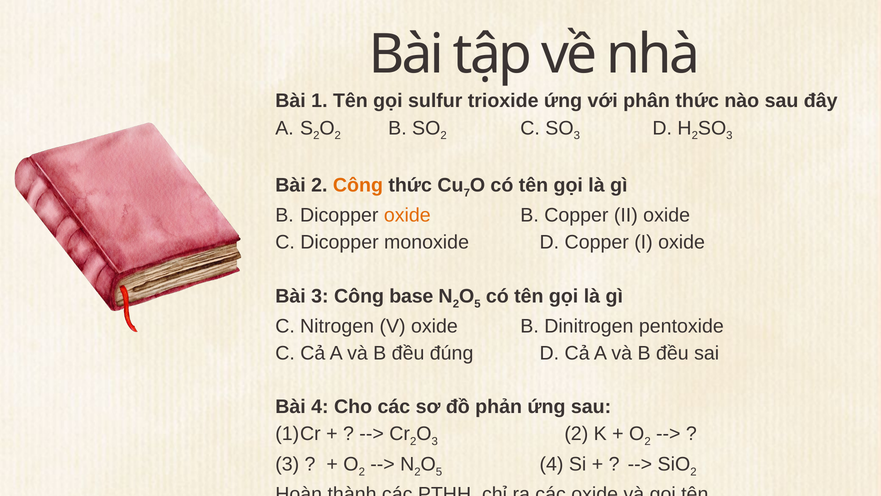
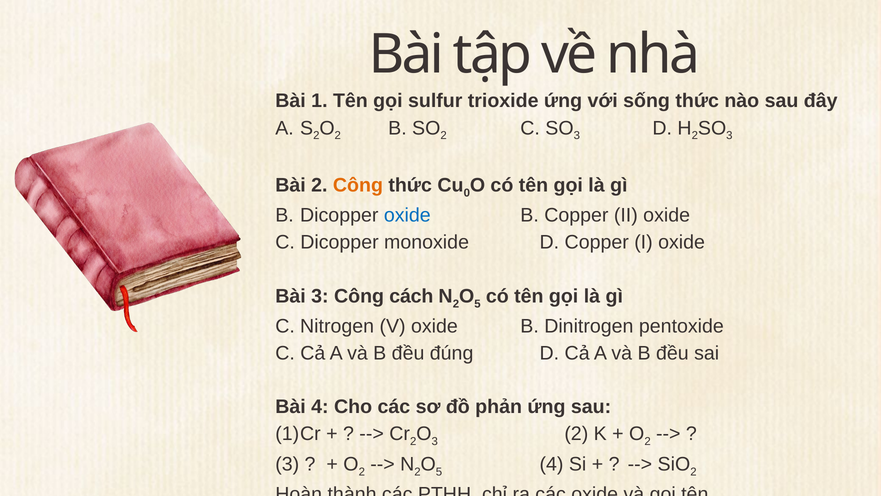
phân: phân -> sống
7: 7 -> 0
oxide at (407, 215) colour: orange -> blue
base: base -> cách
